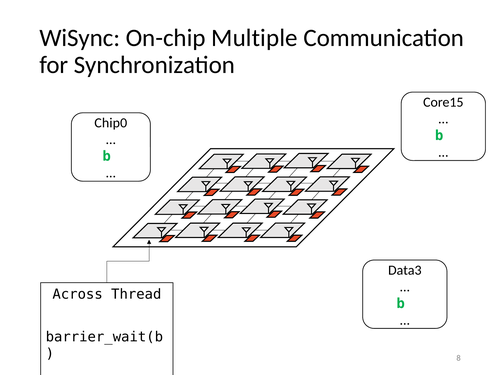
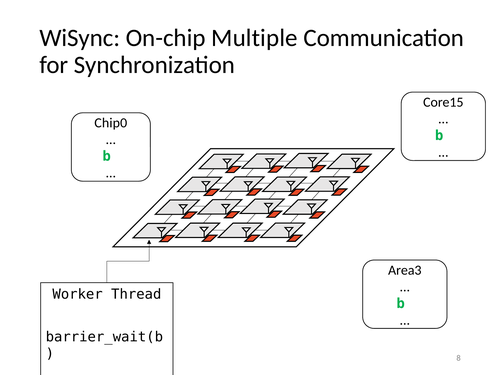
Data3: Data3 -> Area3
Across: Across -> Worker
